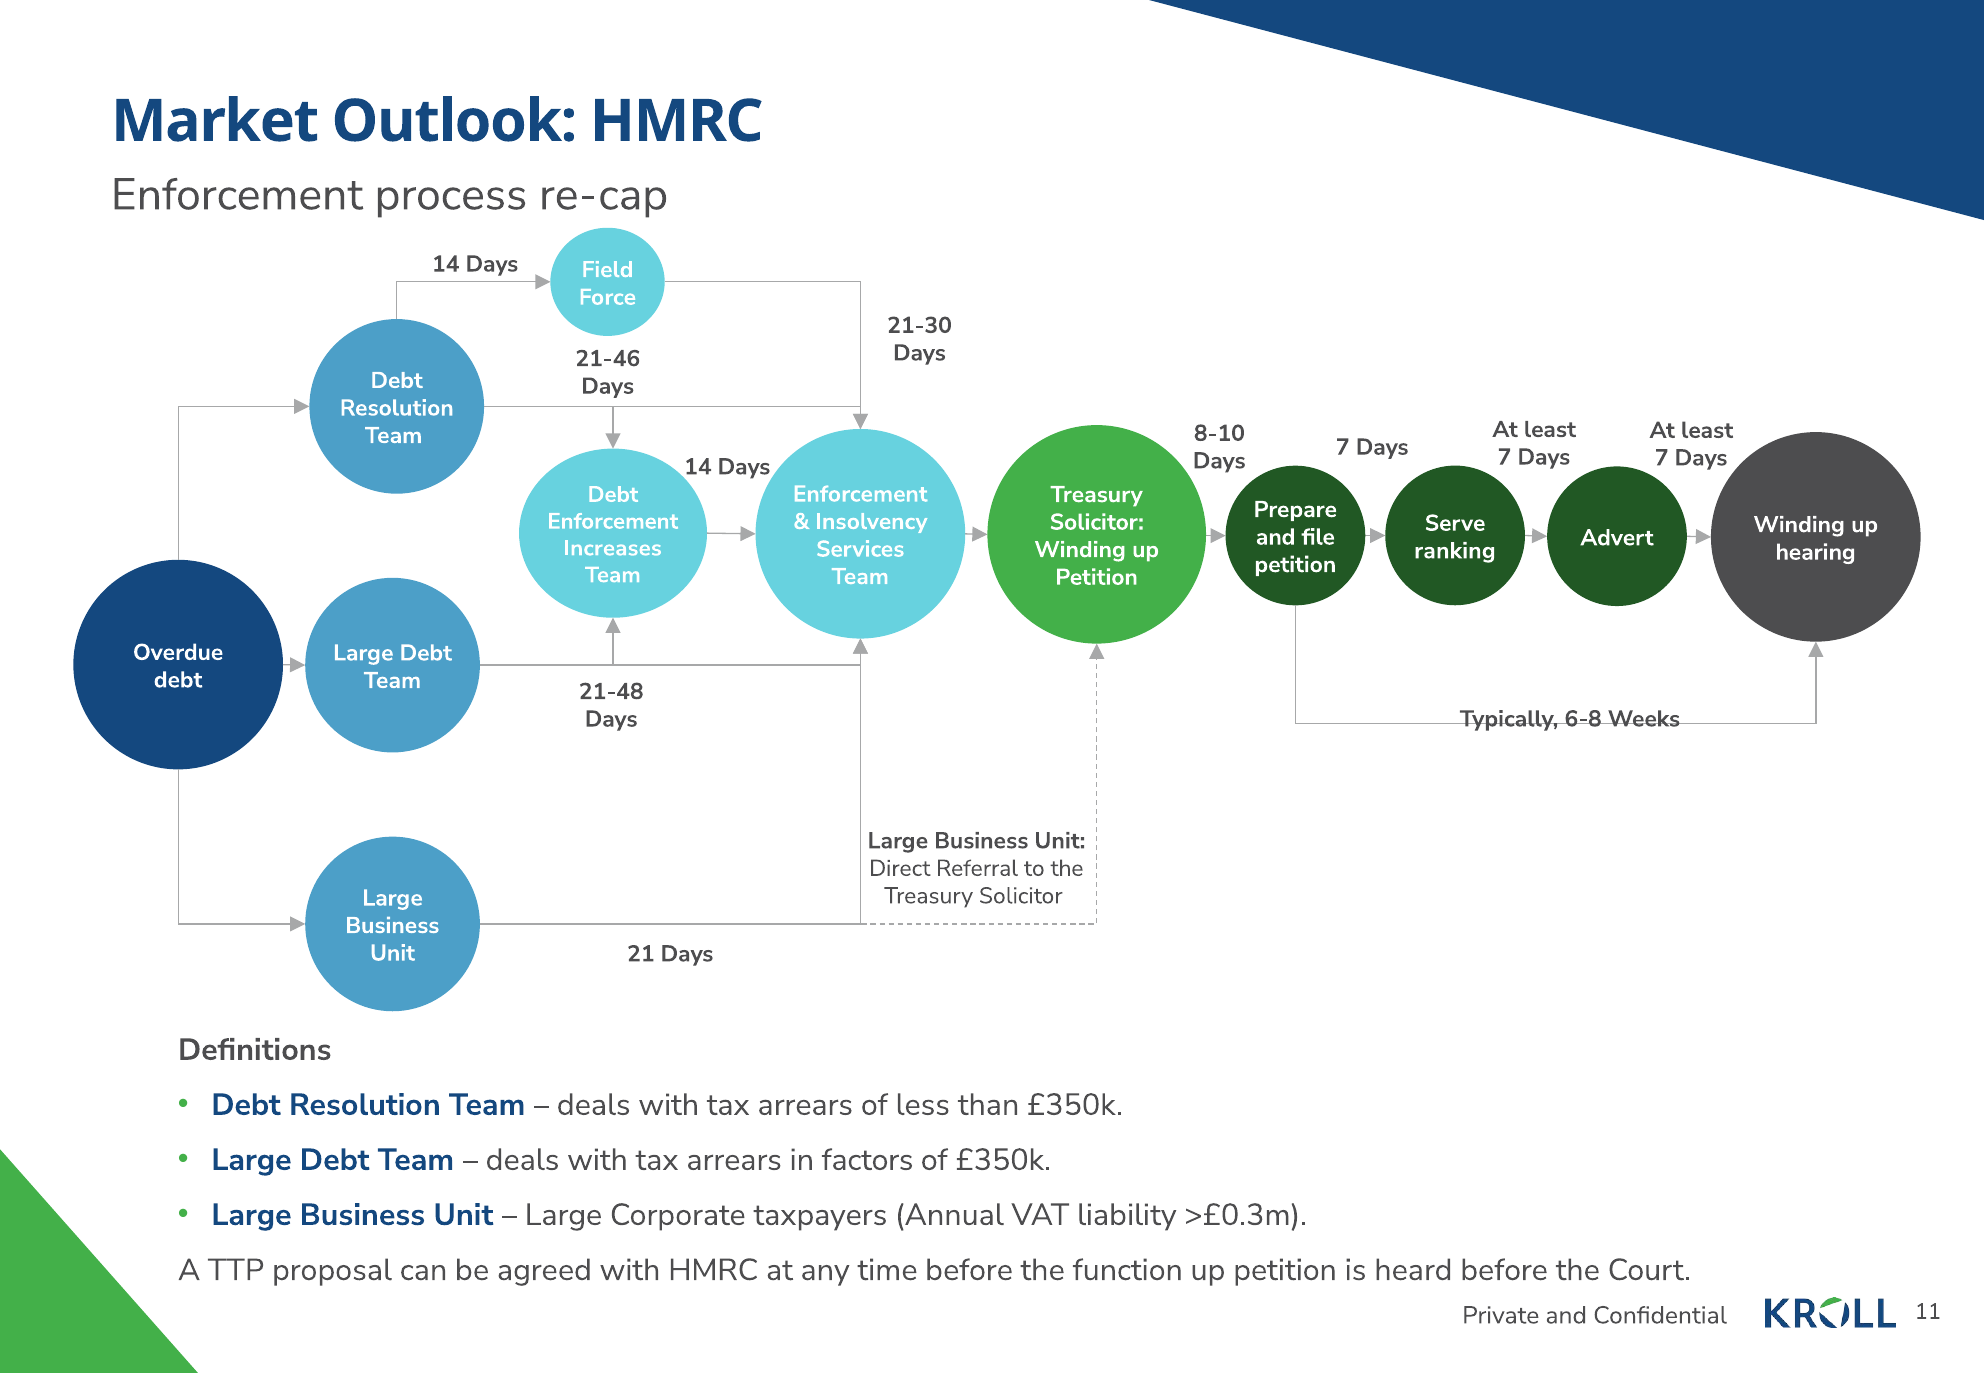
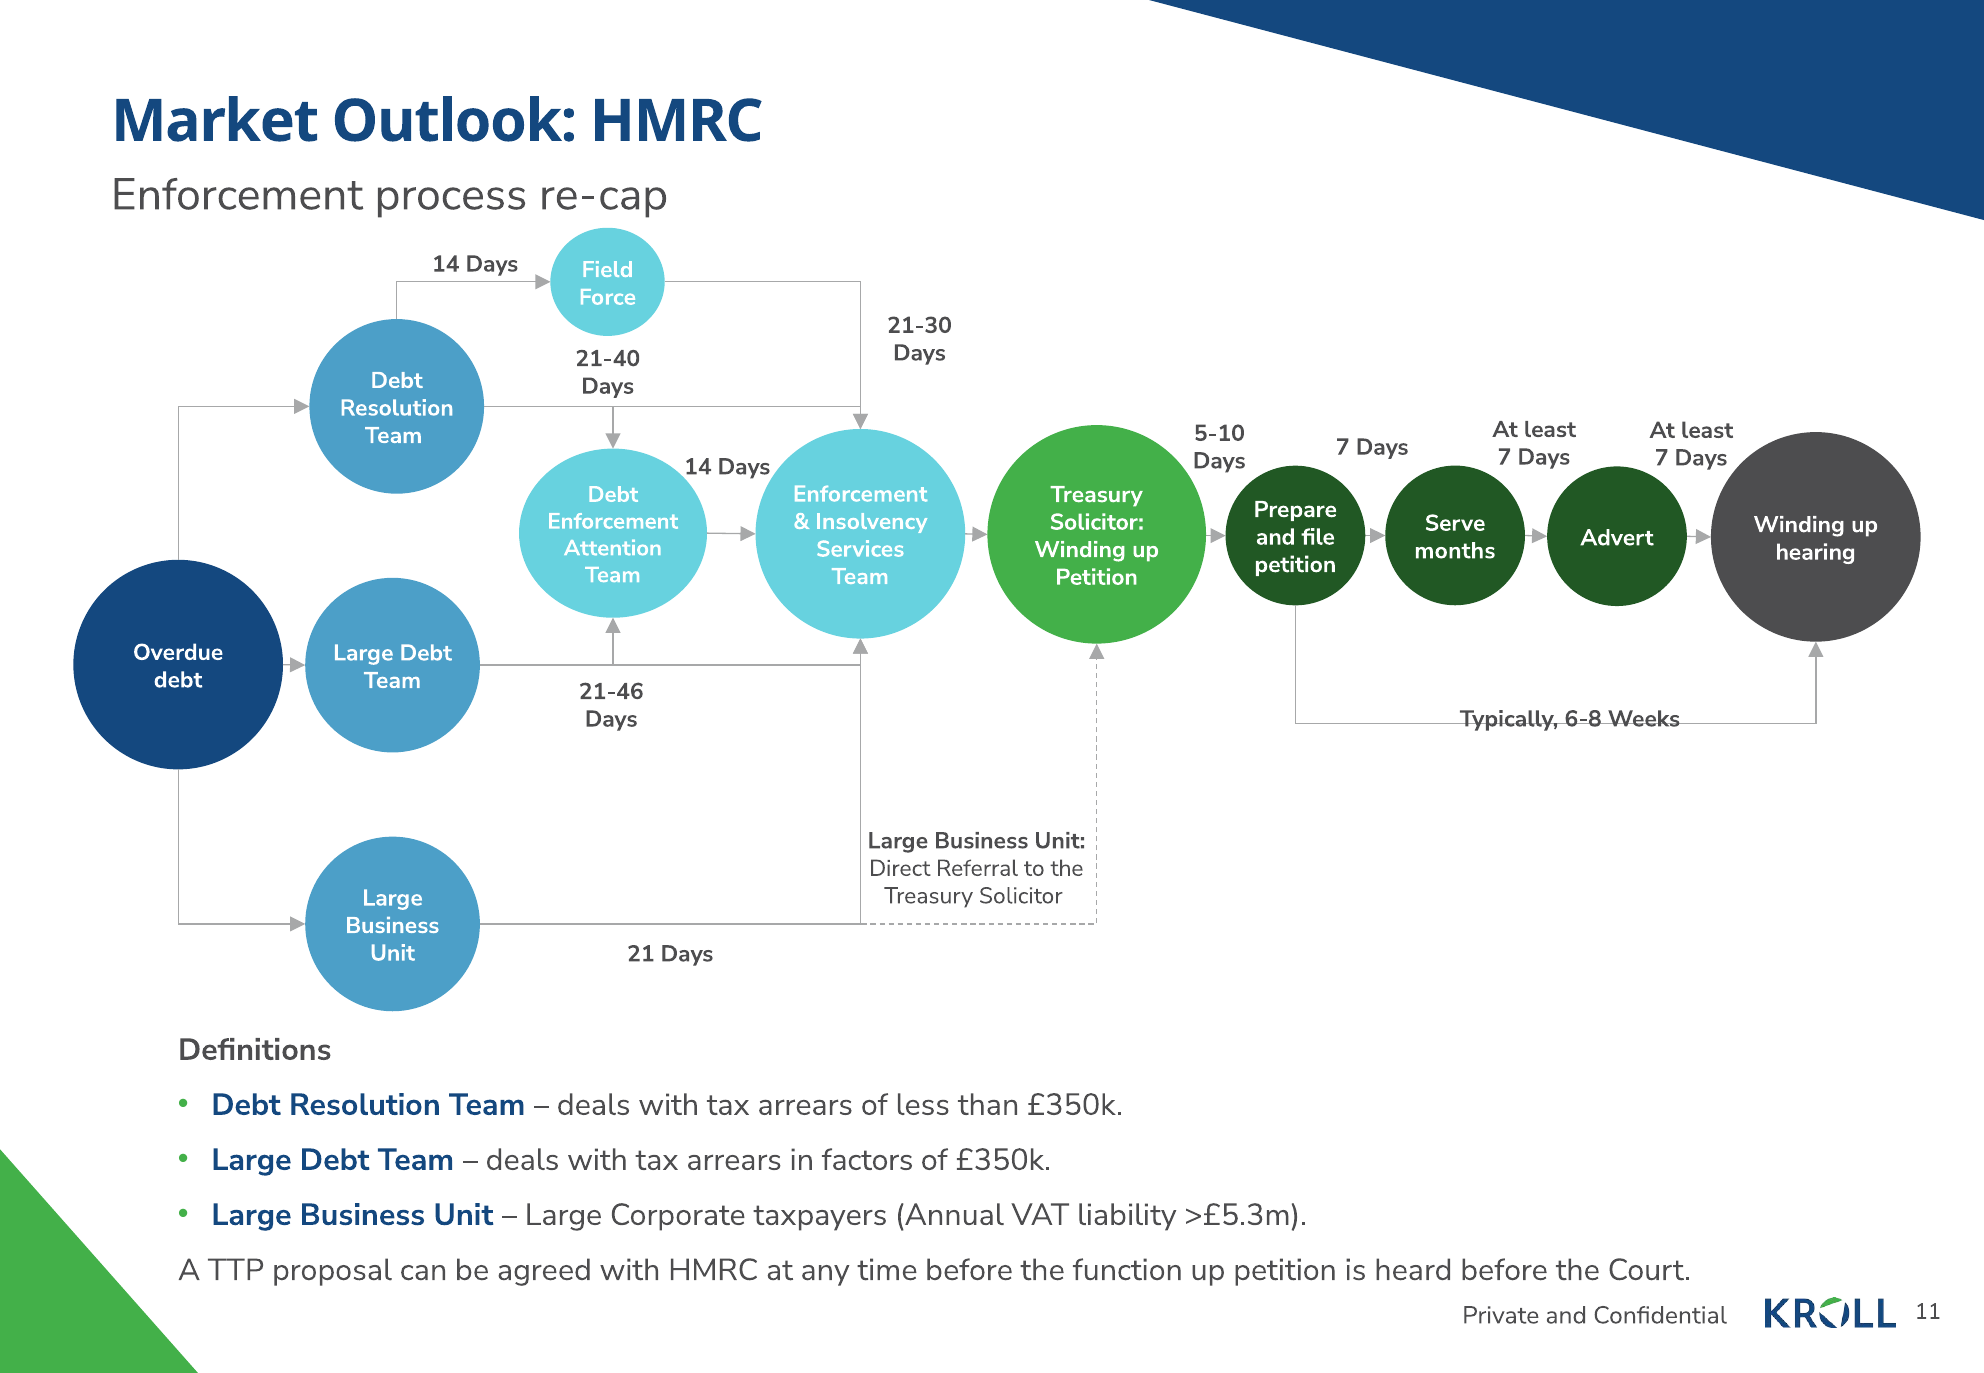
21-46: 21-46 -> 21-40
8-10: 8-10 -> 5-10
Increases: Increases -> Attention
ranking: ranking -> months
21-48: 21-48 -> 21-46
>£0.3m: >£0.3m -> >£5.3m
